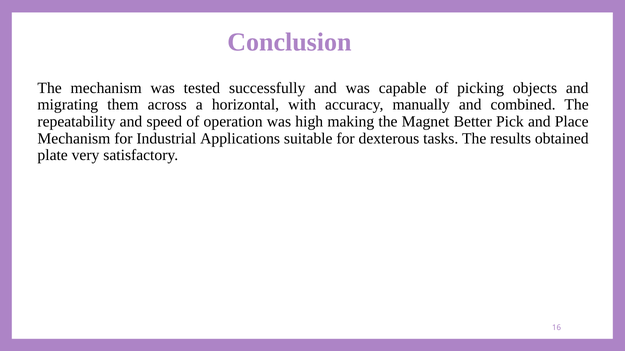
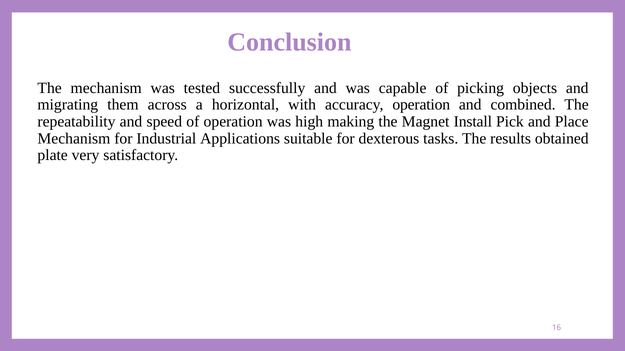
accuracy manually: manually -> operation
Better: Better -> Install
